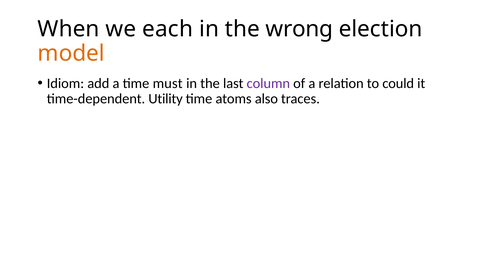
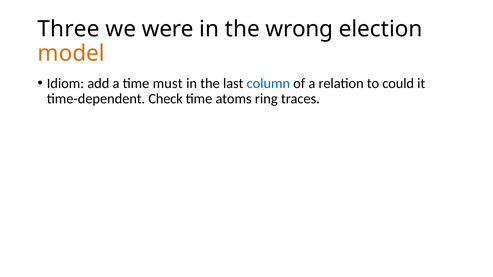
When: When -> Three
each: each -> were
column colour: purple -> blue
Utility: Utility -> Check
also: also -> ring
